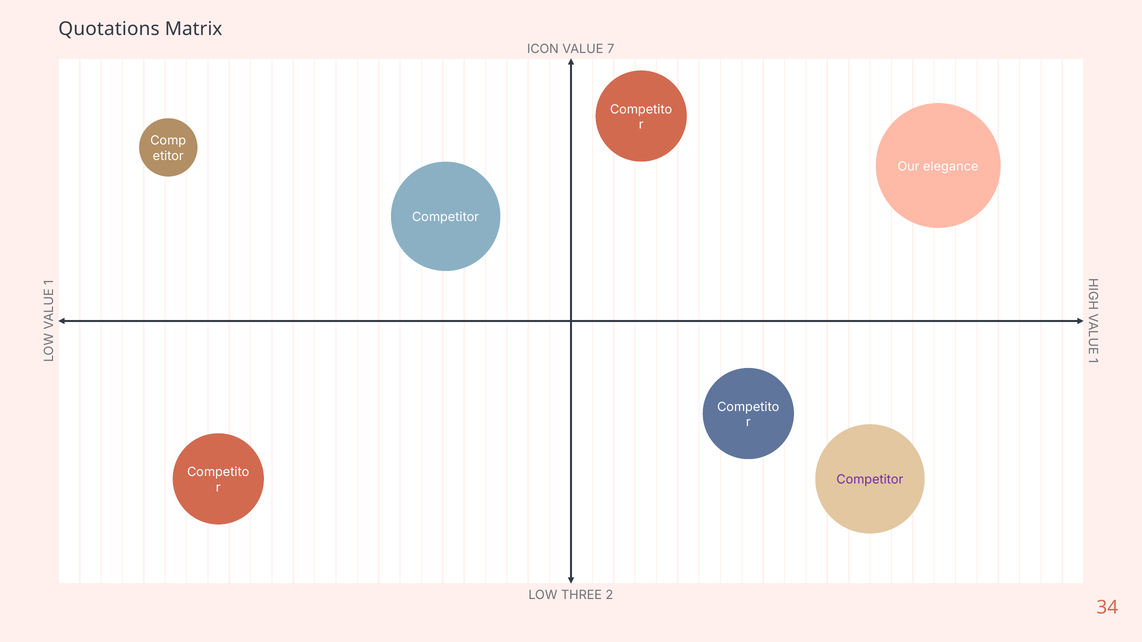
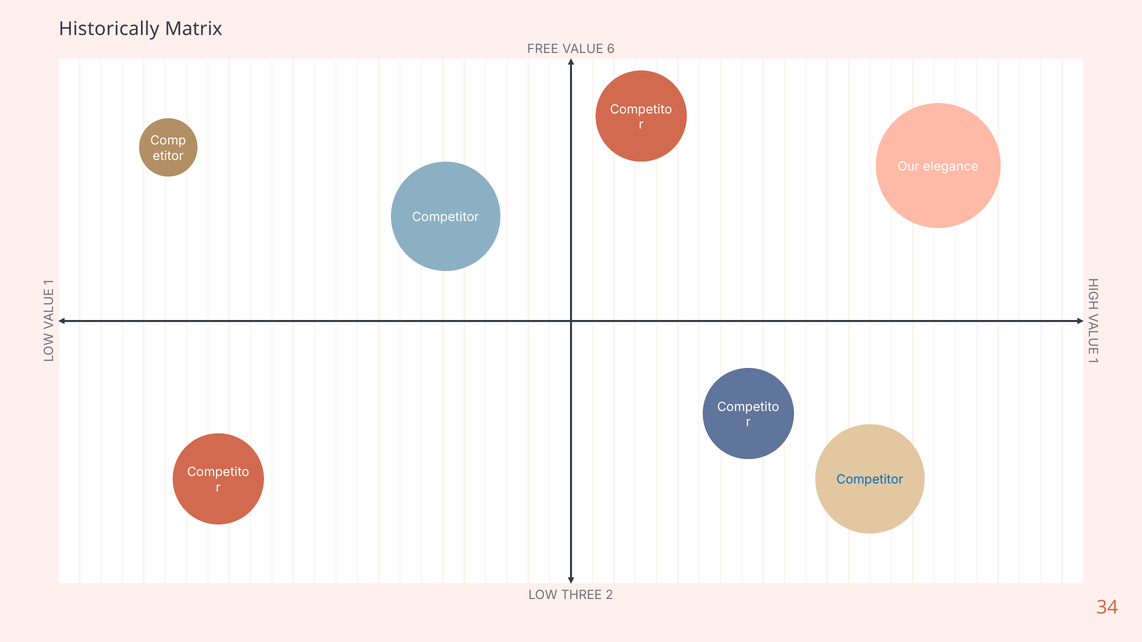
Quotations: Quotations -> Historically
ICON: ICON -> FREE
7: 7 -> 6
Competitor at (870, 480) colour: purple -> blue
